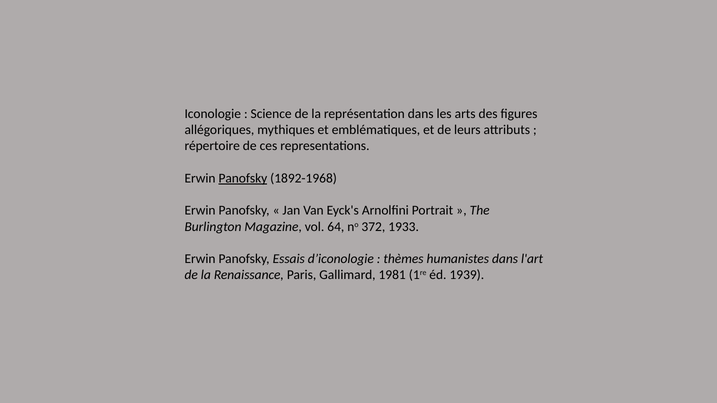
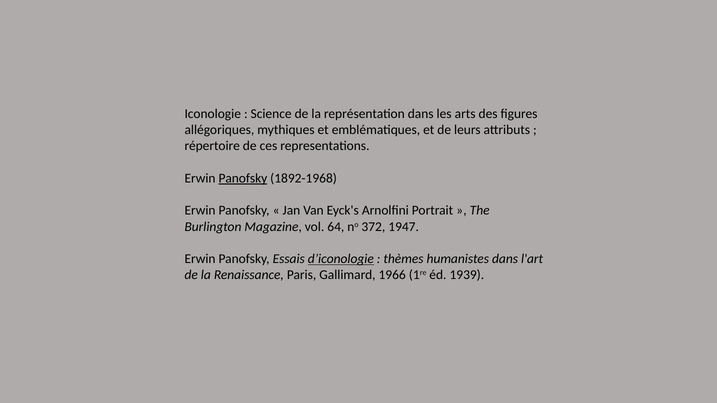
1933: 1933 -> 1947
d’iconologie underline: none -> present
1981: 1981 -> 1966
